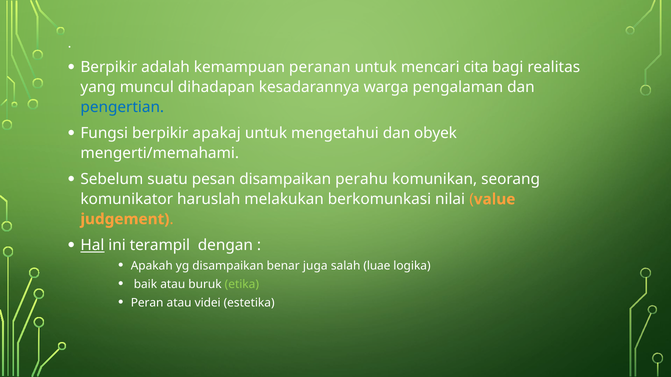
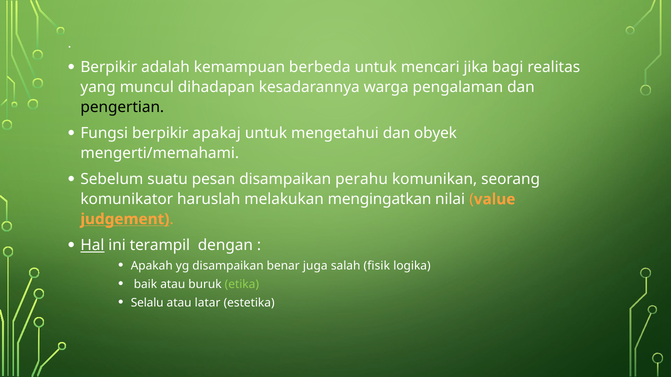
peranan: peranan -> berbeda
cita: cita -> jika
pengertian colour: blue -> black
berkomunkasi: berkomunkasi -> mengingatkan
judgement underline: none -> present
luae: luae -> fisik
Peran: Peran -> Selalu
videi: videi -> latar
